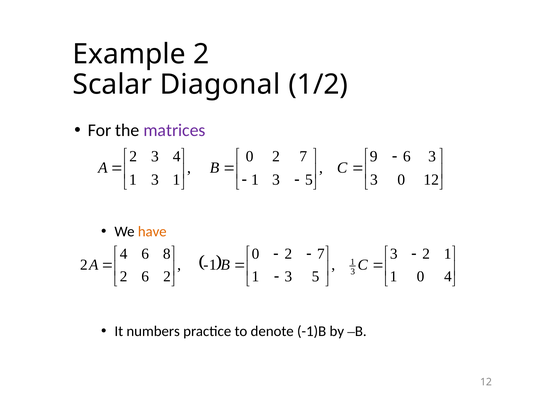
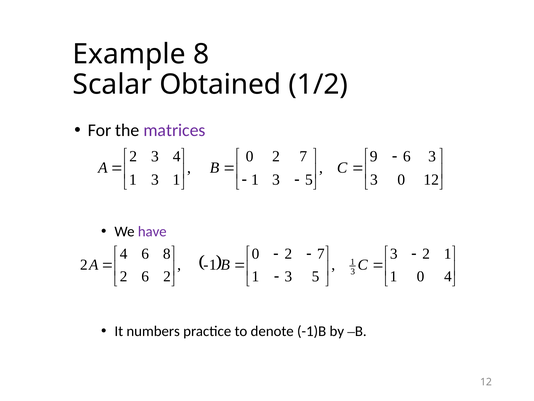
Example 2: 2 -> 8
Diagonal: Diagonal -> Obtained
have colour: orange -> purple
